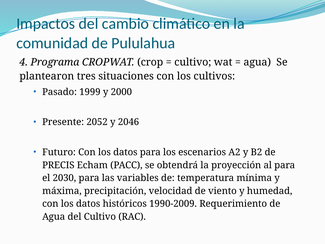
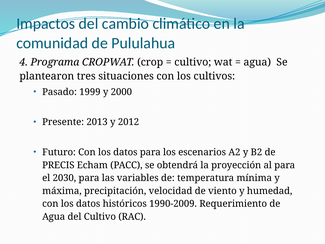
2052: 2052 -> 2013
2046: 2046 -> 2012
